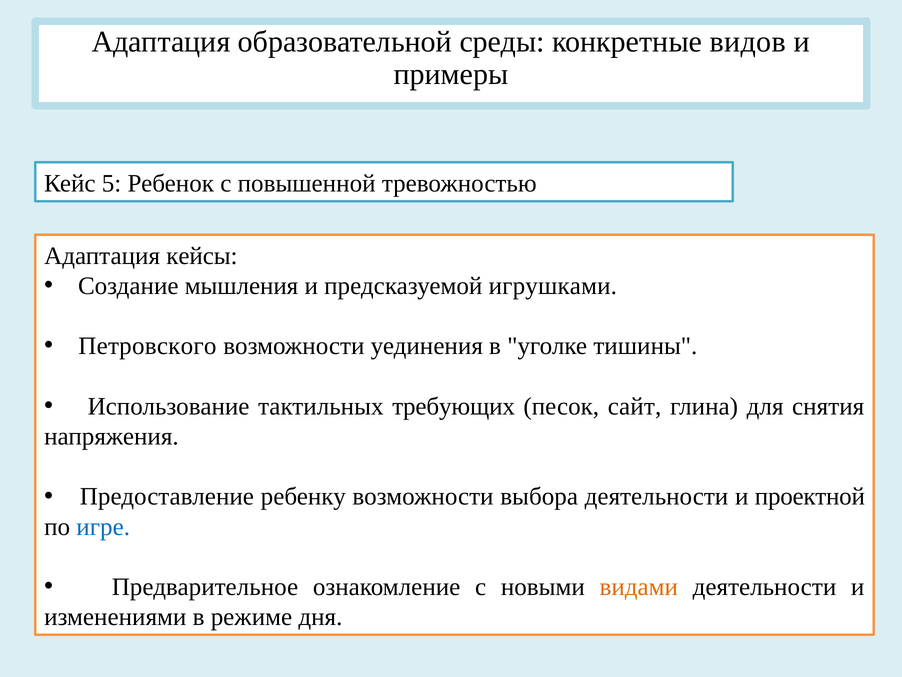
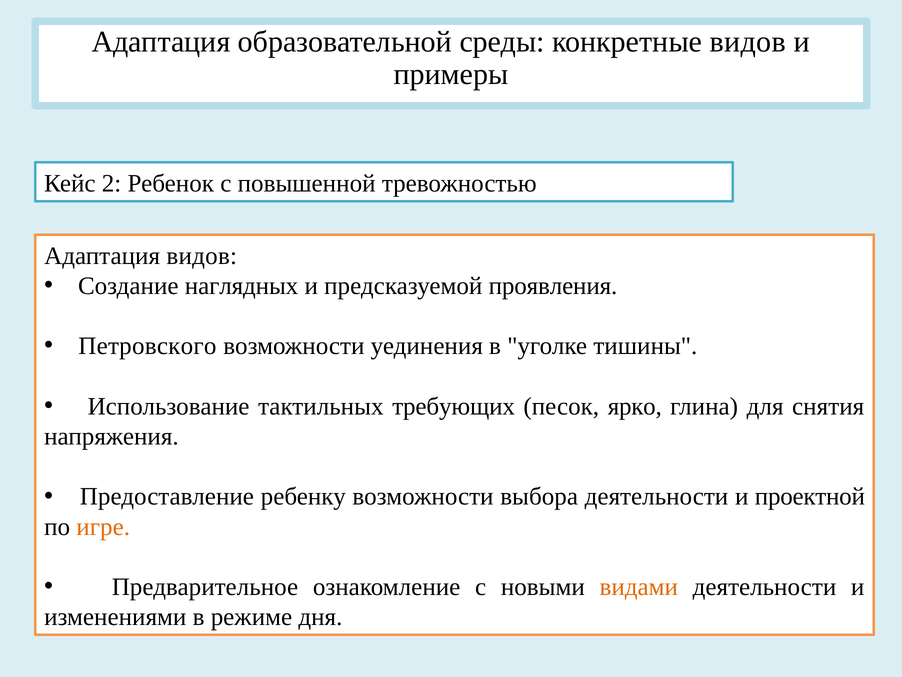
5: 5 -> 2
Адаптация кейсы: кейсы -> видов
мышления: мышления -> наглядных
игрушками: игрушками -> проявления
сайт: сайт -> ярко
игре colour: blue -> orange
